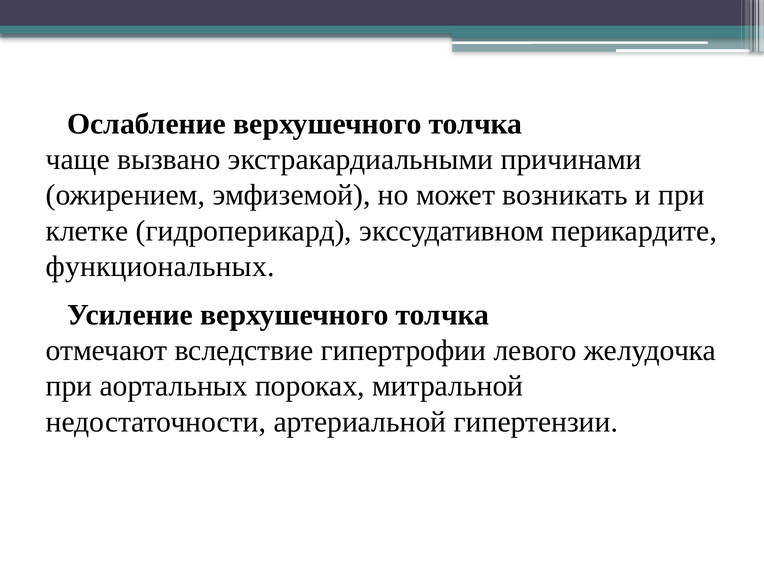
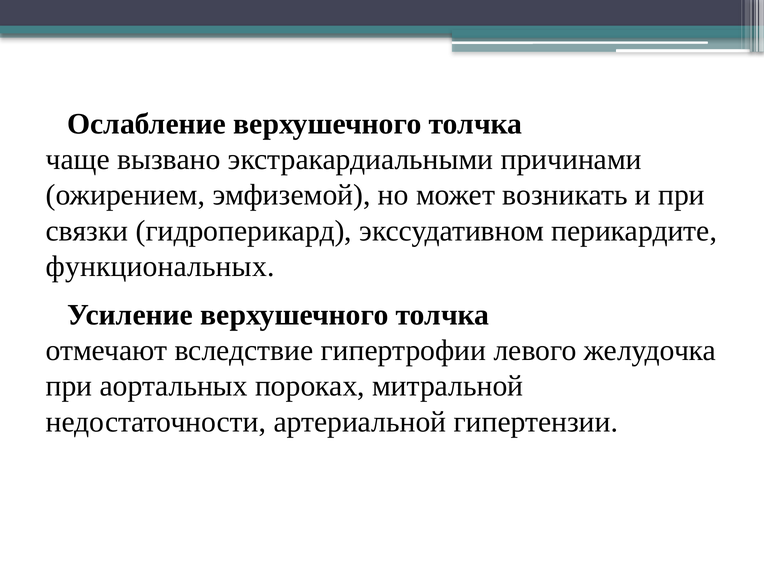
клетке: клетке -> связки
